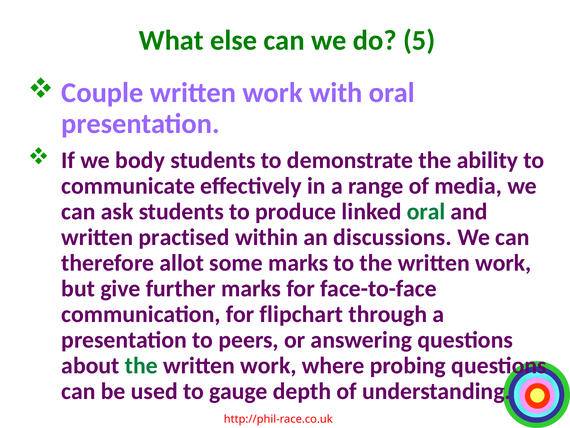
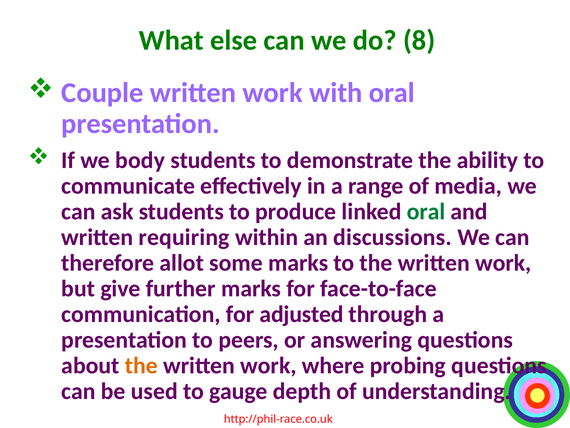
5: 5 -> 8
practised: practised -> requiring
flipchart: flipchart -> adjusted
the at (141, 365) colour: green -> orange
